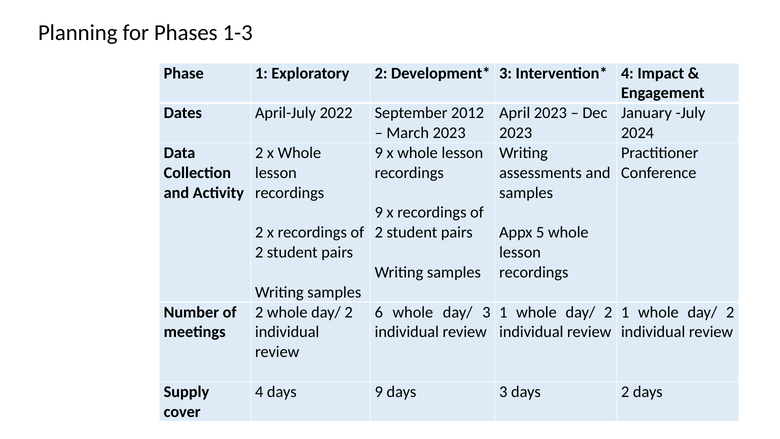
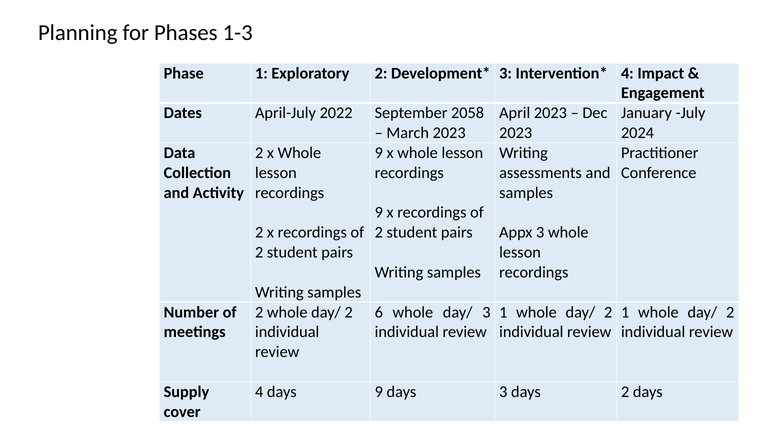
2012: 2012 -> 2058
Appx 5: 5 -> 3
